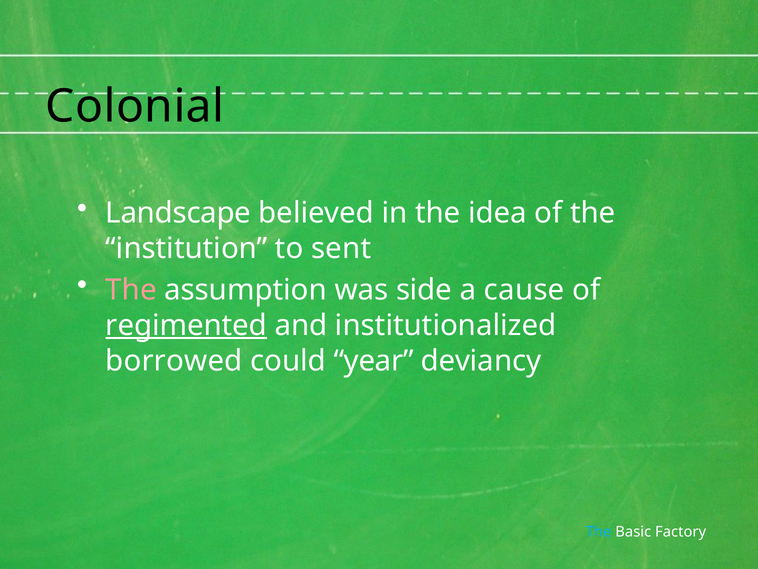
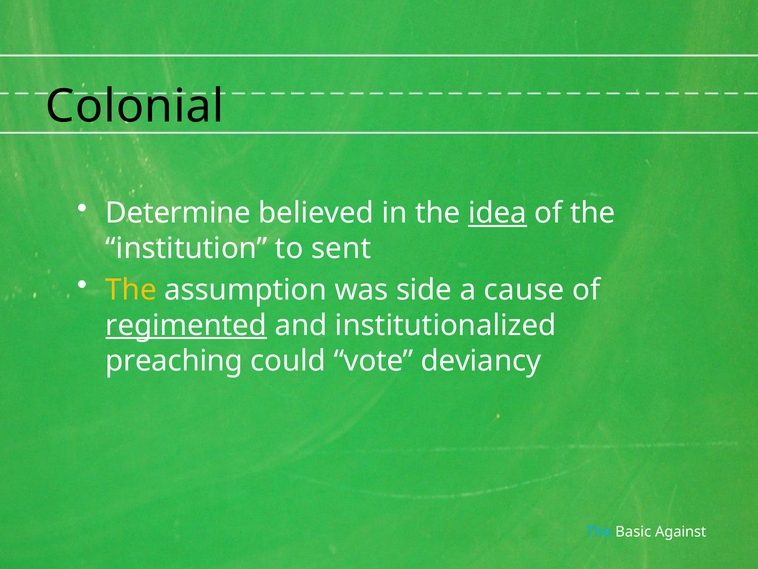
Landscape: Landscape -> Determine
idea underline: none -> present
The at (131, 290) colour: pink -> yellow
borrowed: borrowed -> preaching
year: year -> vote
Factory: Factory -> Against
